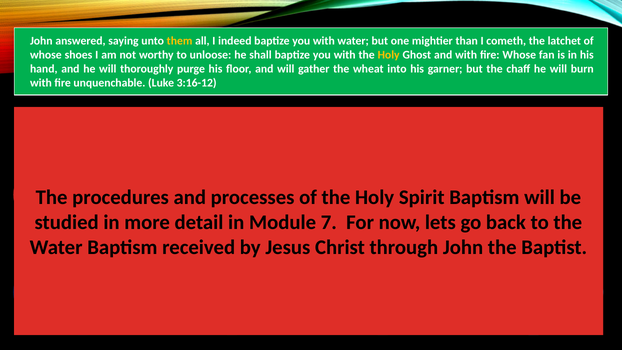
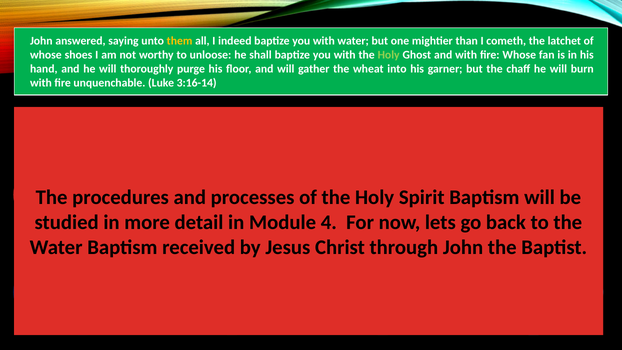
Holy at (389, 55) colour: yellow -> light green
3:16-12: 3:16-12 -> 3:16-14
7: 7 -> 4
